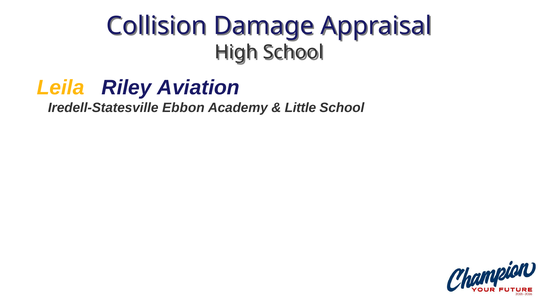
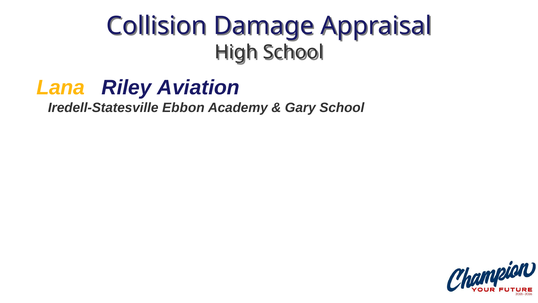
Leila: Leila -> Lana
Little: Little -> Gary
